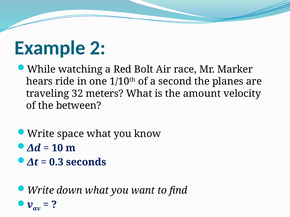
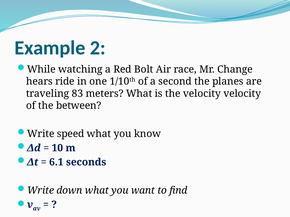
Marker: Marker -> Change
32: 32 -> 83
the amount: amount -> velocity
space: space -> speed
0.3: 0.3 -> 6.1
